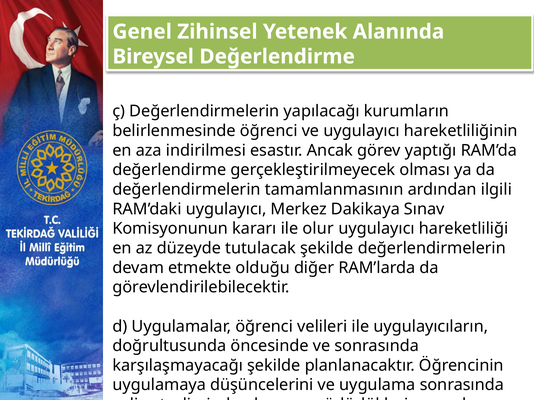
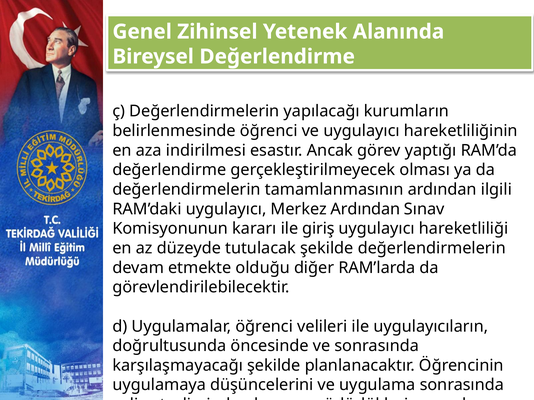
Merkez Dakikaya: Dakikaya -> Ardından
olur: olur -> giriş
